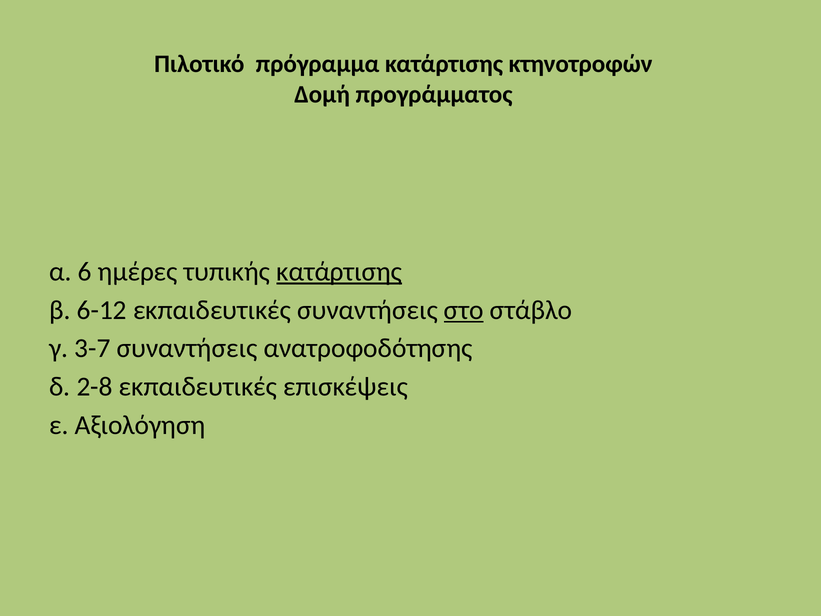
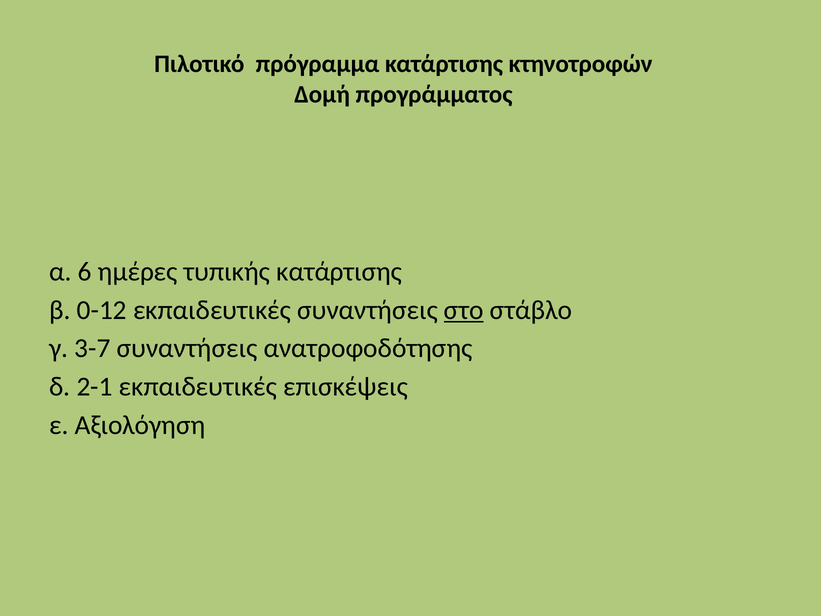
κατάρτισης at (339, 272) underline: present -> none
6-12: 6-12 -> 0-12
2-8: 2-8 -> 2-1
